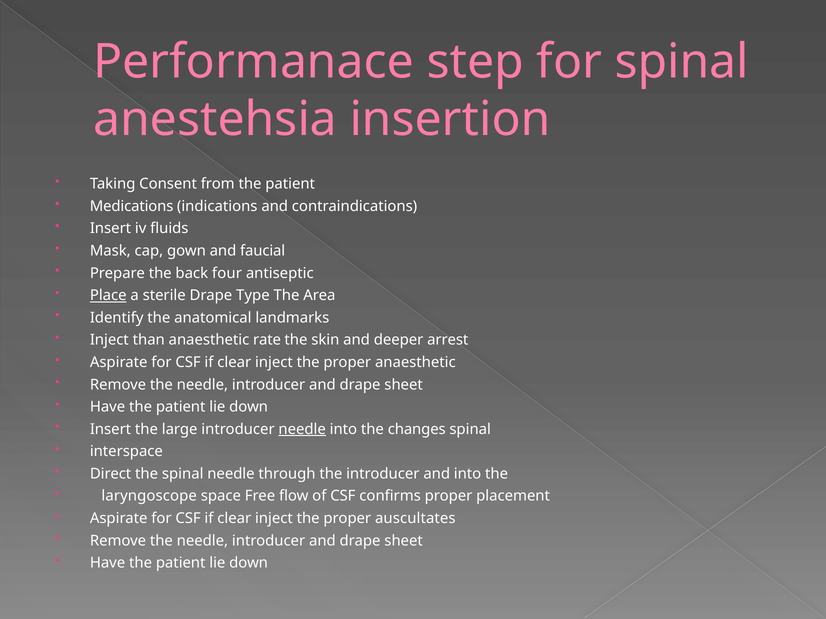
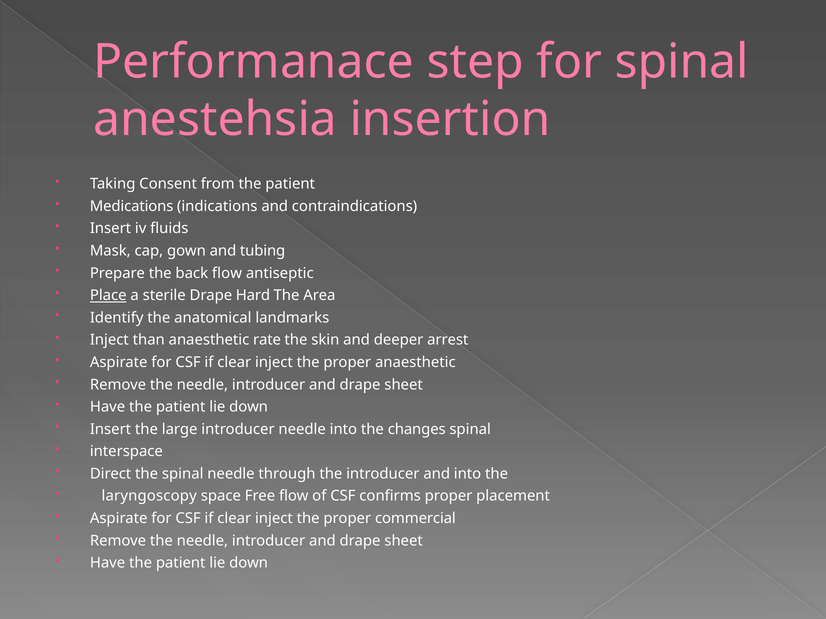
faucial: faucial -> tubing
back four: four -> flow
Type: Type -> Hard
needle at (302, 430) underline: present -> none
laryngoscope: laryngoscope -> laryngoscopy
auscultates: auscultates -> commercial
